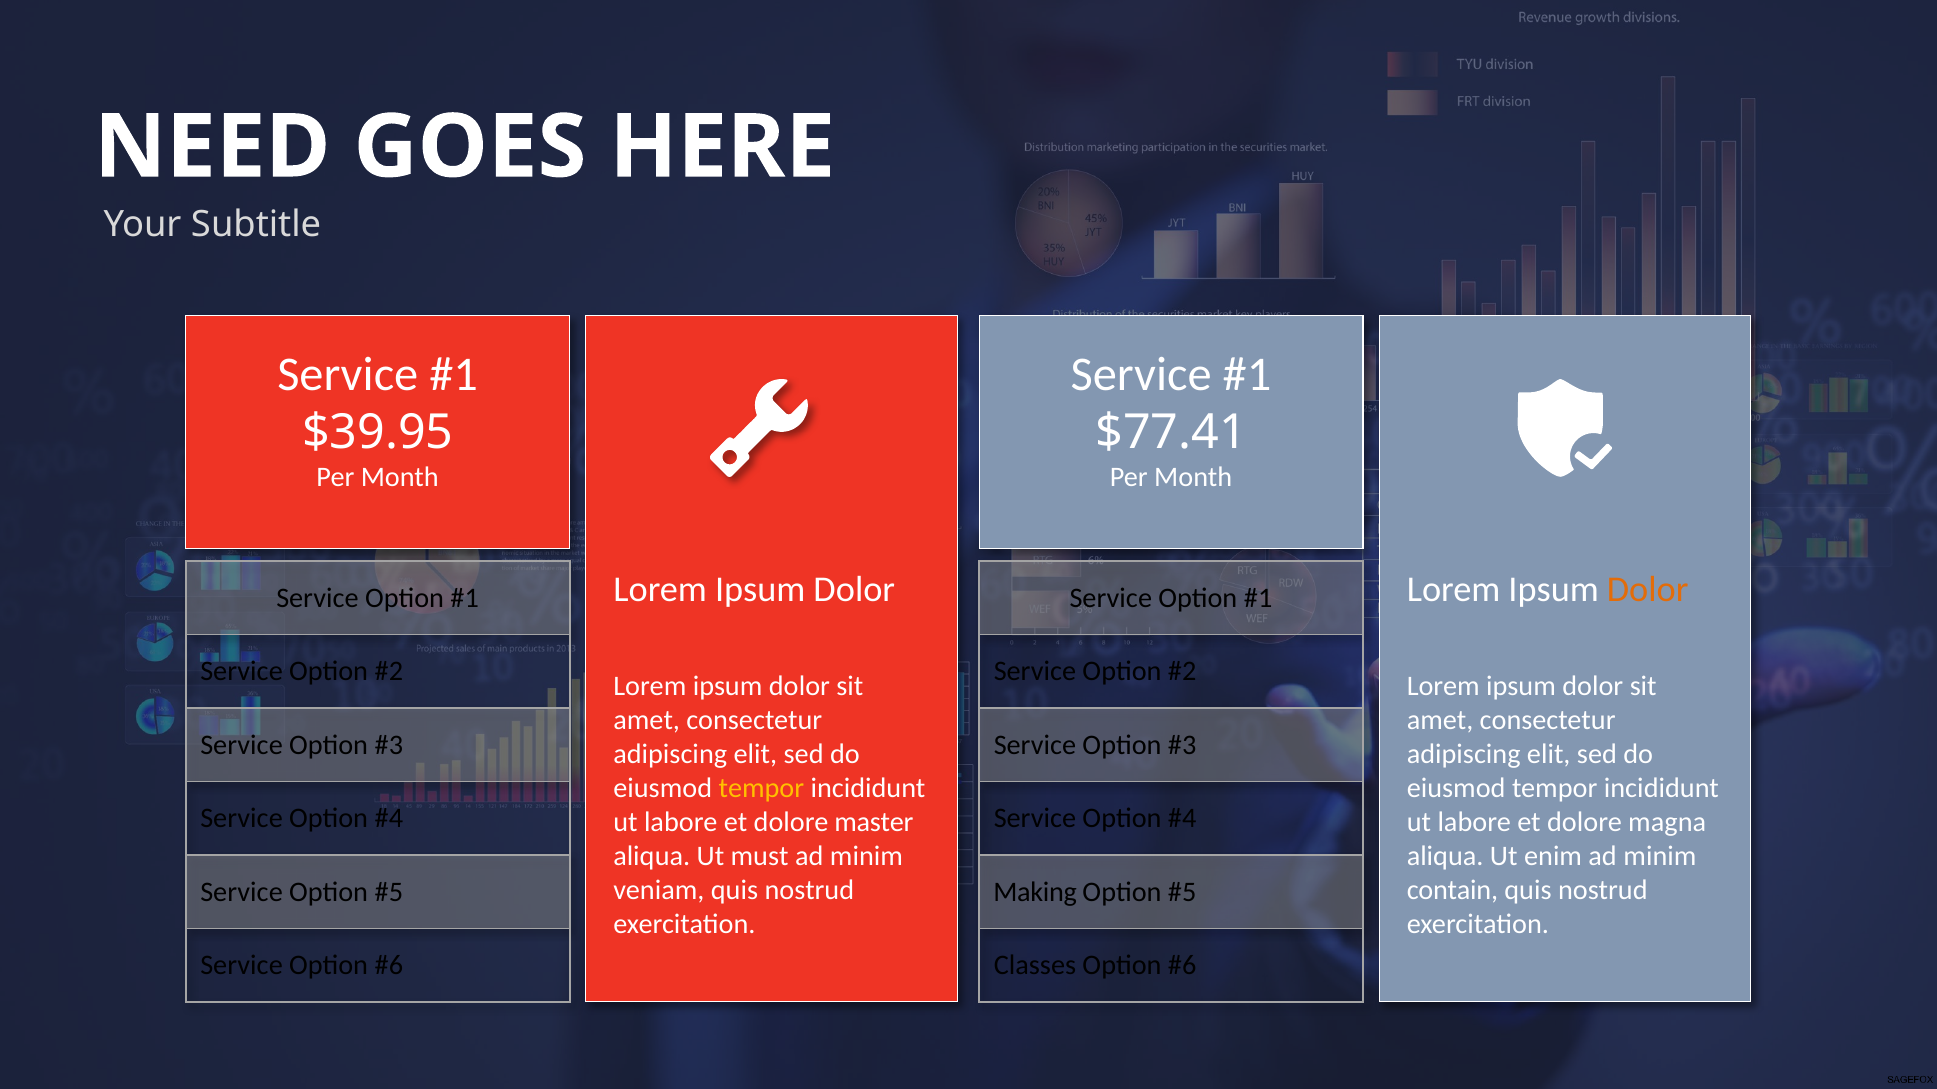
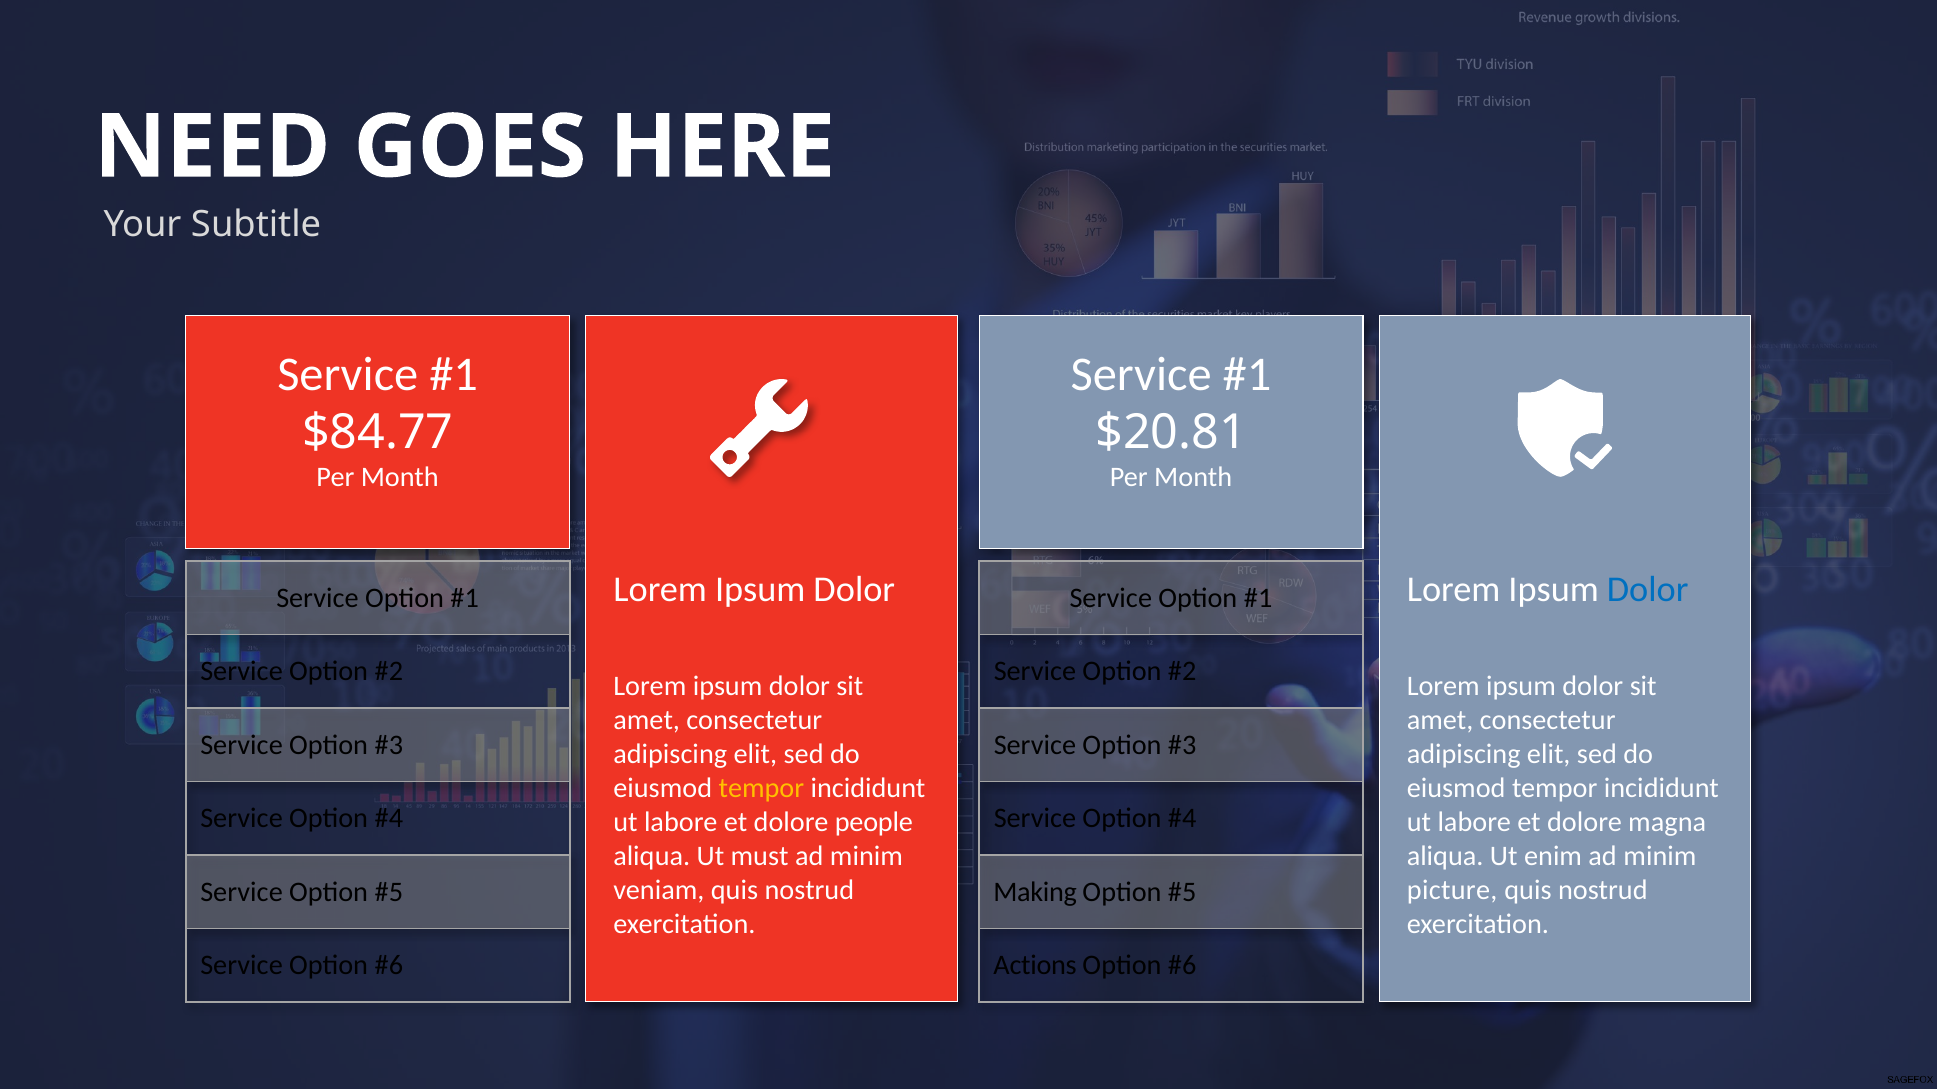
$39.95: $39.95 -> $84.77
$77.41: $77.41 -> $20.81
Dolor at (1648, 590) colour: orange -> blue
master: master -> people
contain: contain -> picture
Classes: Classes -> Actions
